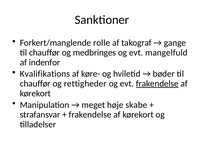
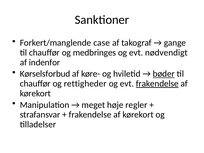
rolle: rolle -> case
mangelfuld: mangelfuld -> nødvendigt
Kvalifikations: Kvalifikations -> Kørselsforbud
bøder underline: none -> present
skabe: skabe -> regler
